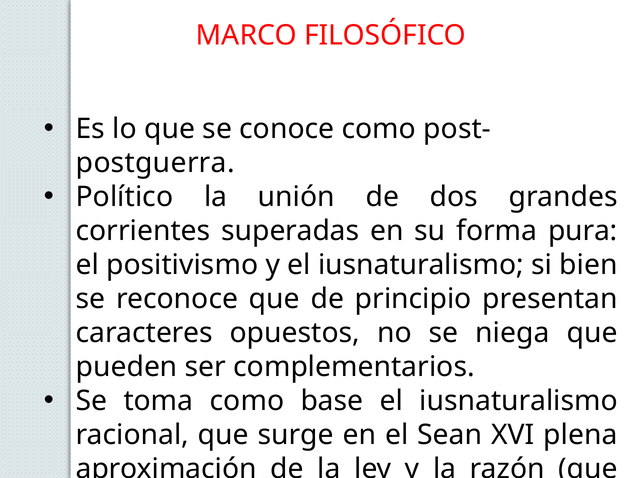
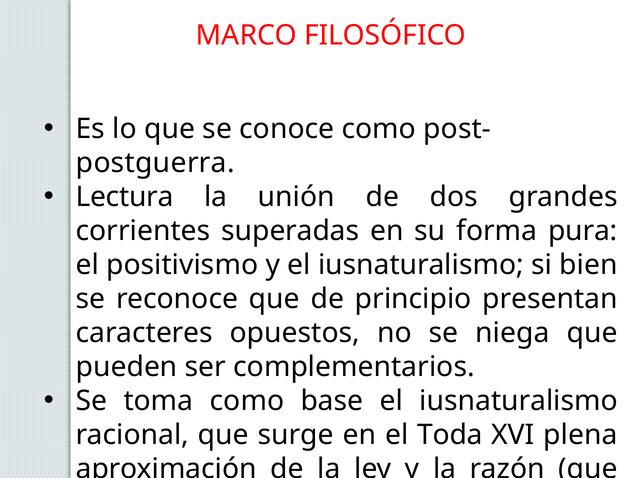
Político: Político -> Lectura
Sean: Sean -> Toda
